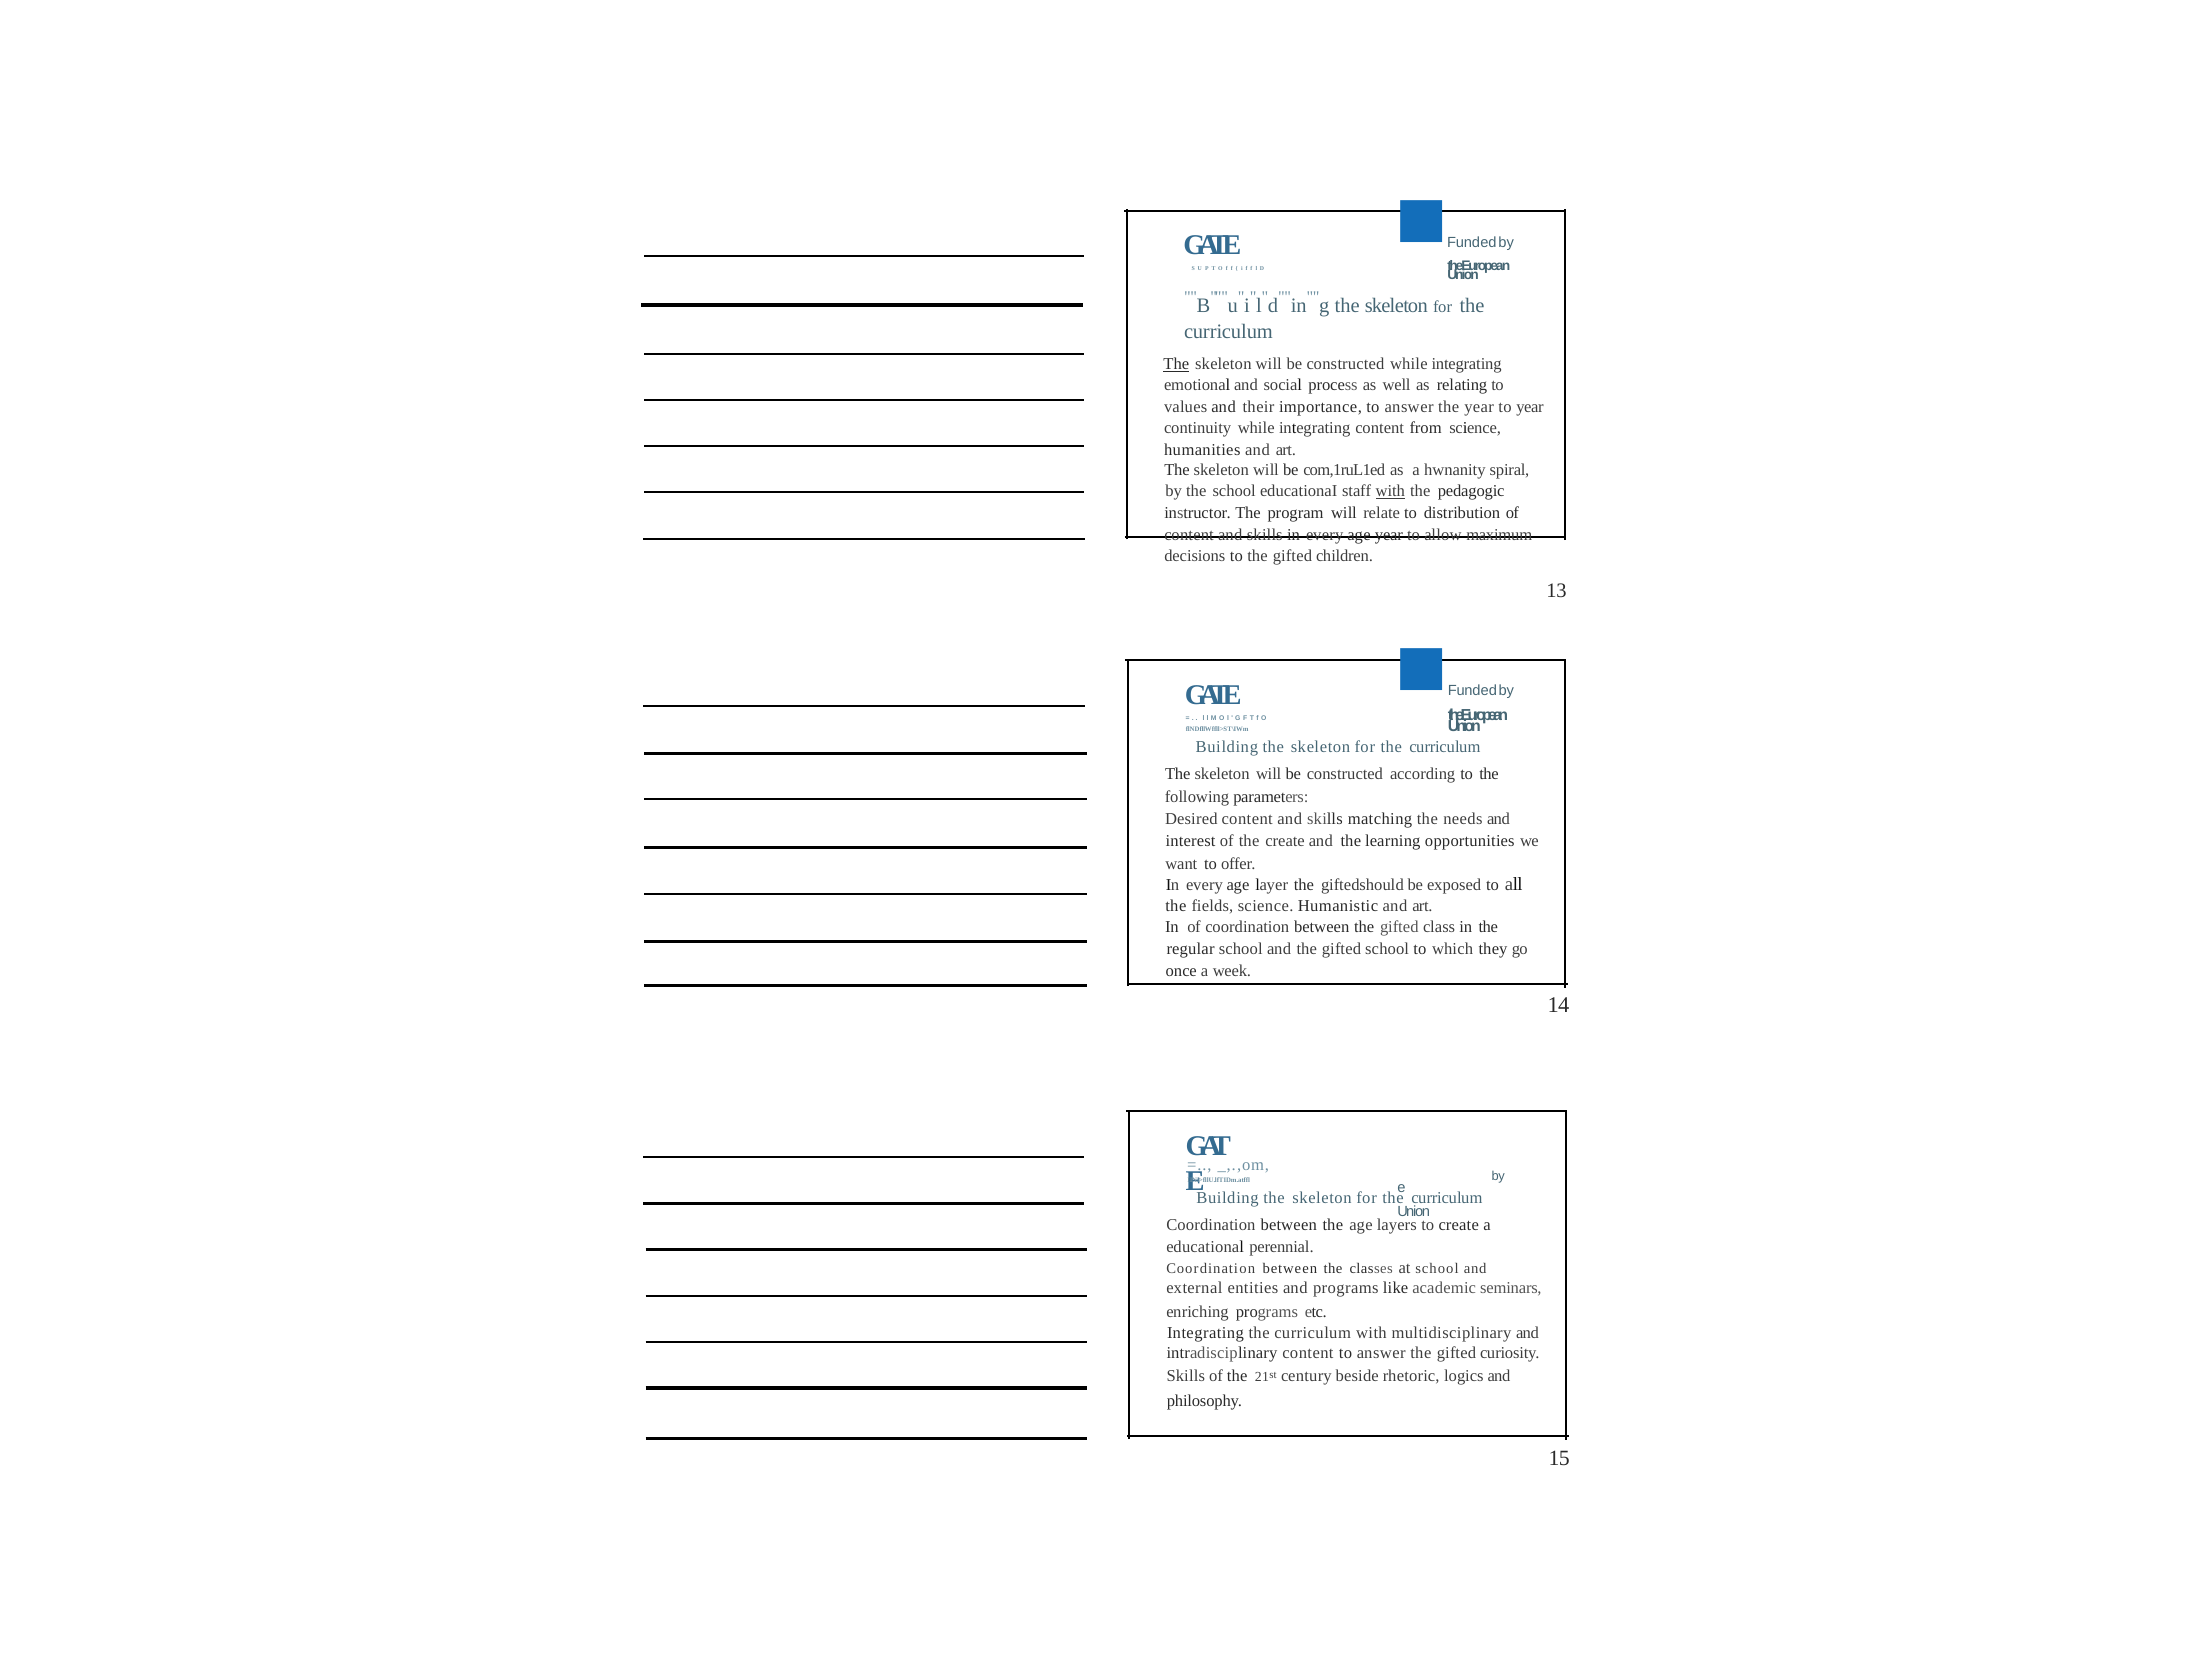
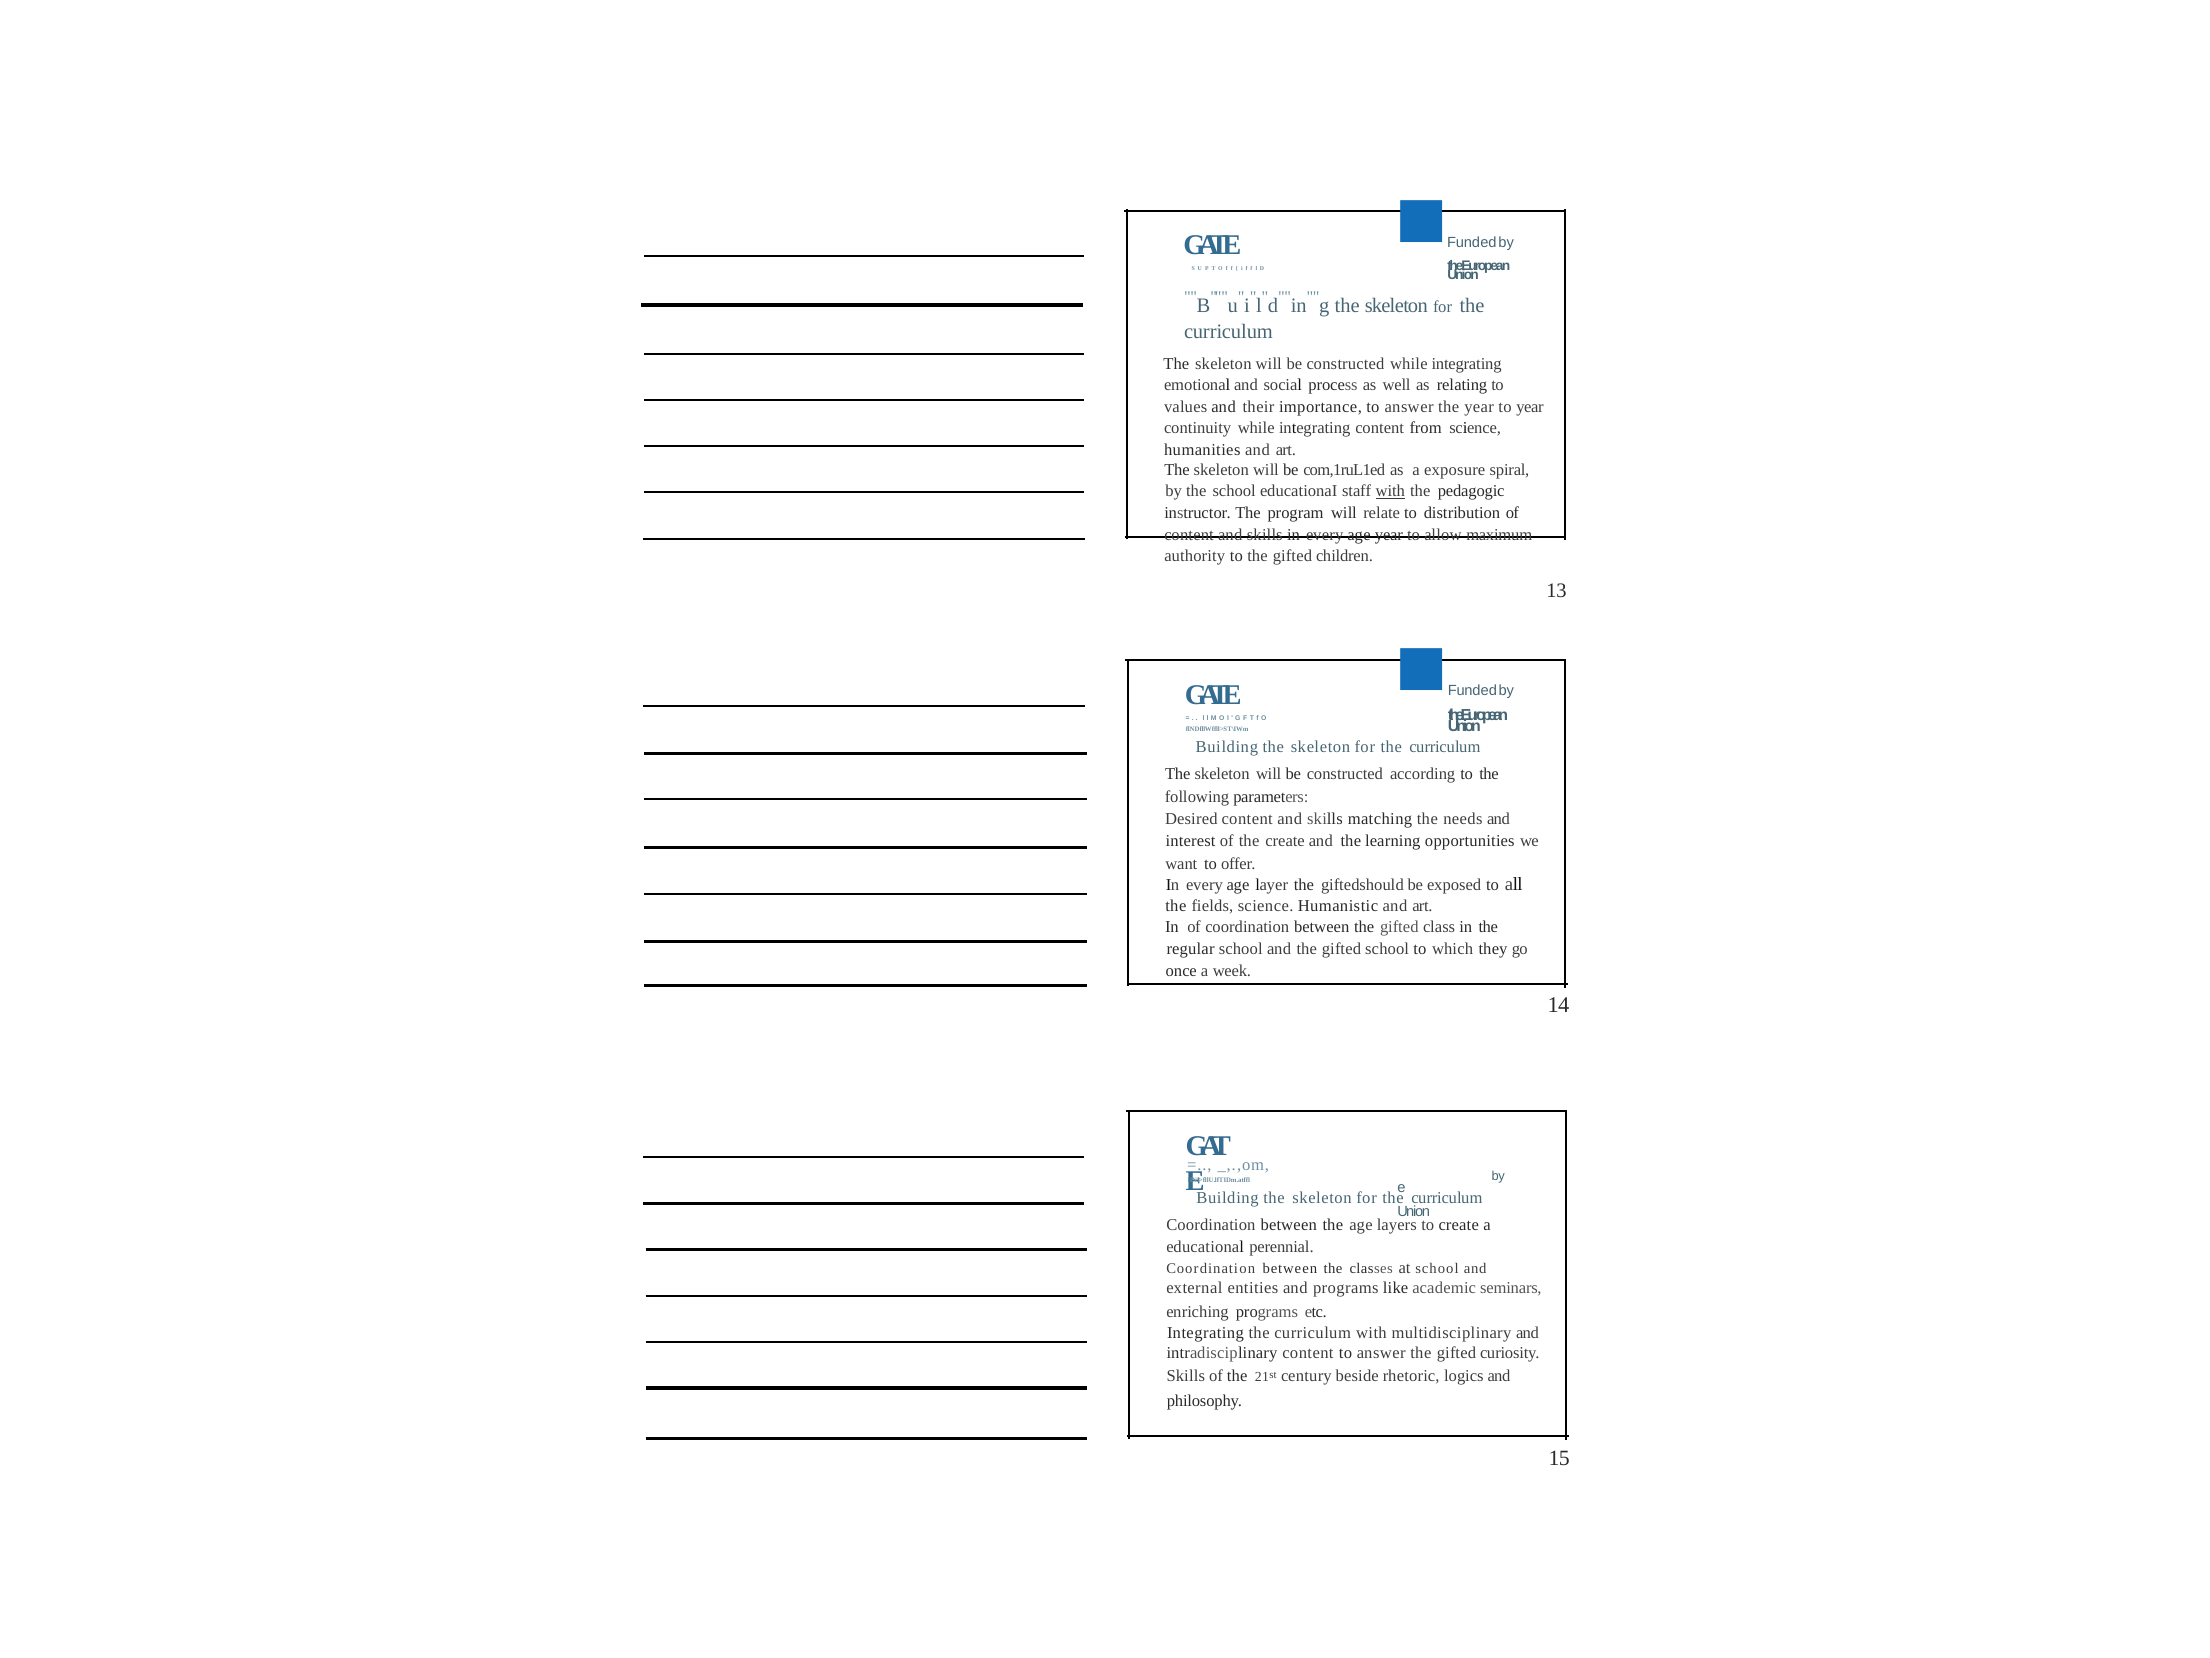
The at (1176, 364) underline: present -> none
hwnanity: hwnanity -> exposure
decisions: decisions -> authority
